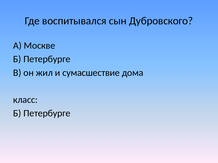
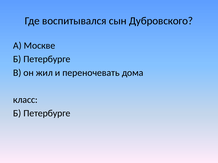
сумасшествие: сумасшествие -> переночевать
